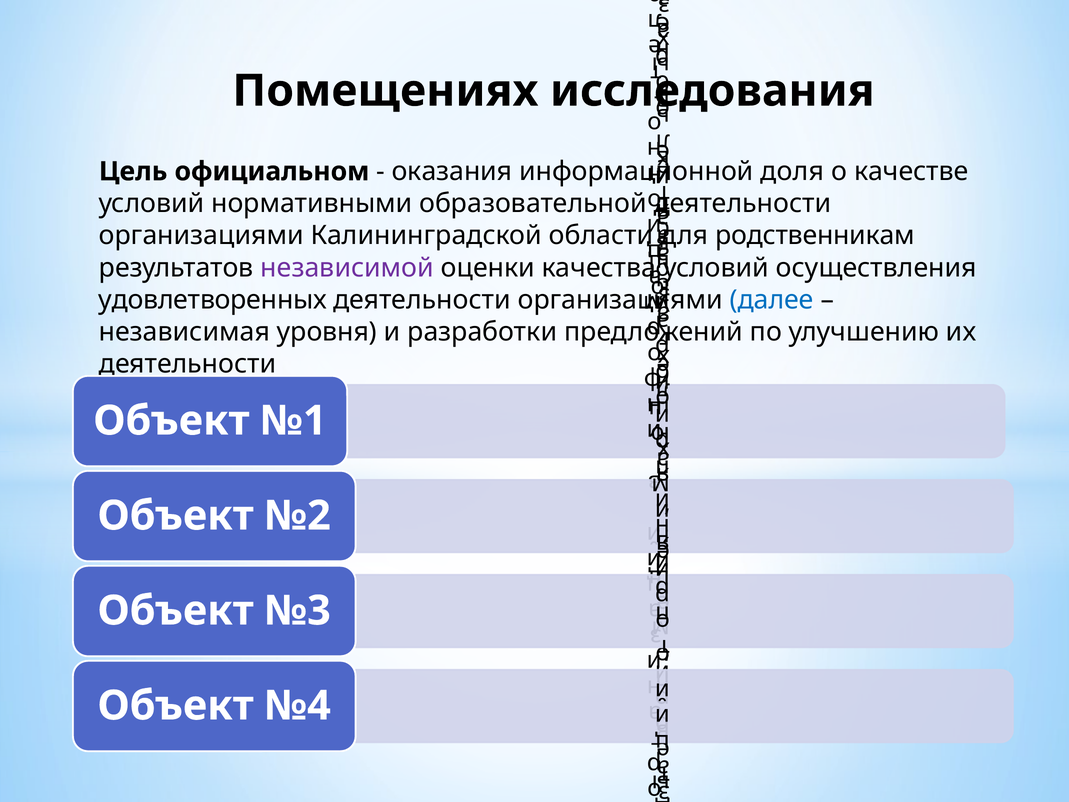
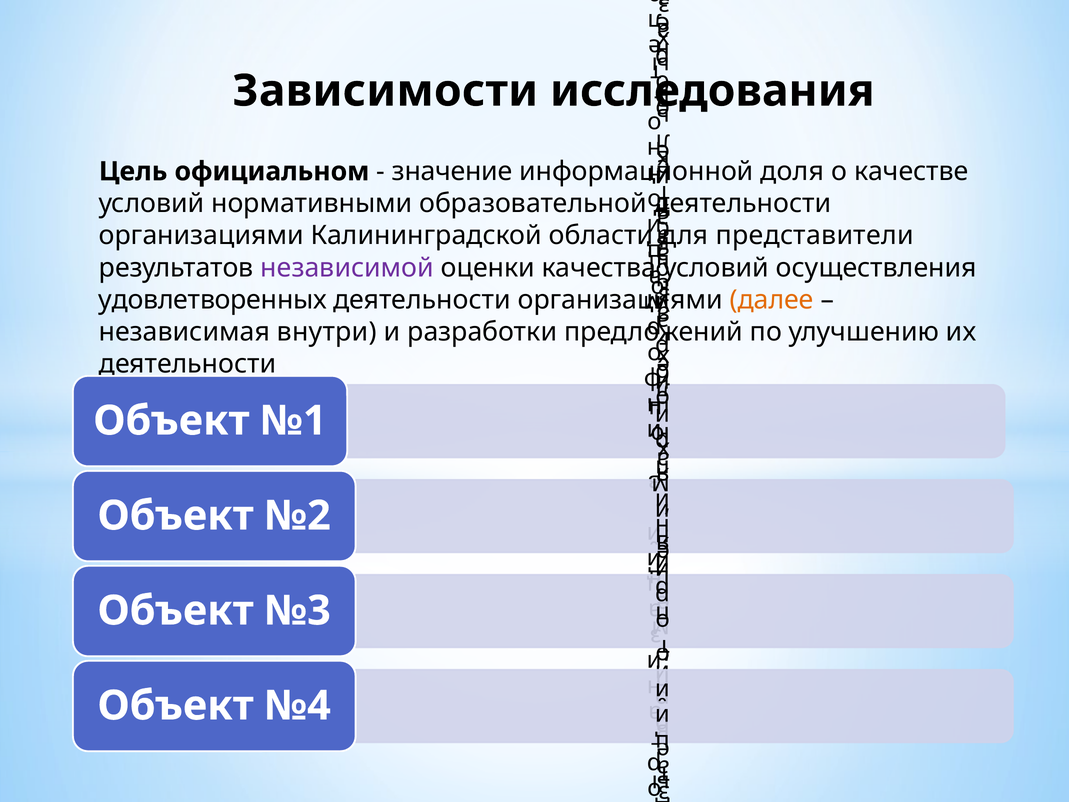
Помещениях: Помещениях -> Зависимости
оказания: оказания -> значение
родственникам: родственникам -> представители
далее colour: blue -> orange
уровня: уровня -> внутри
